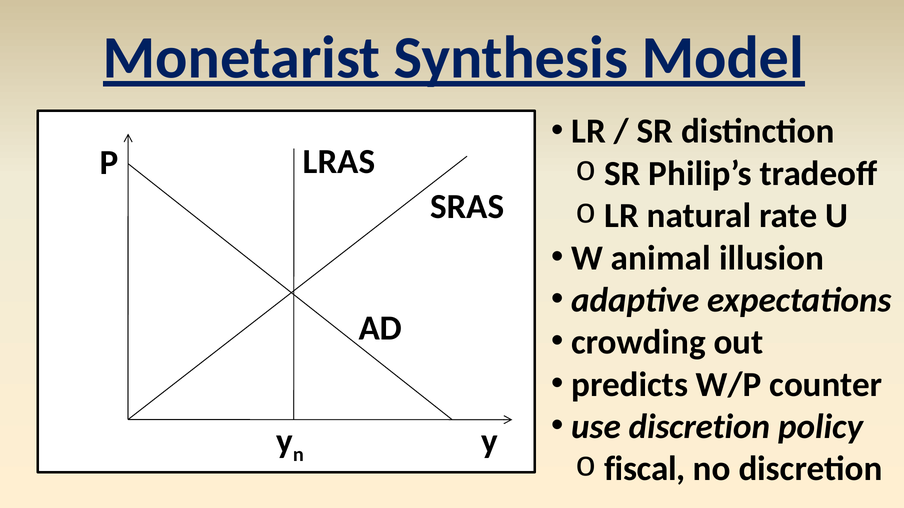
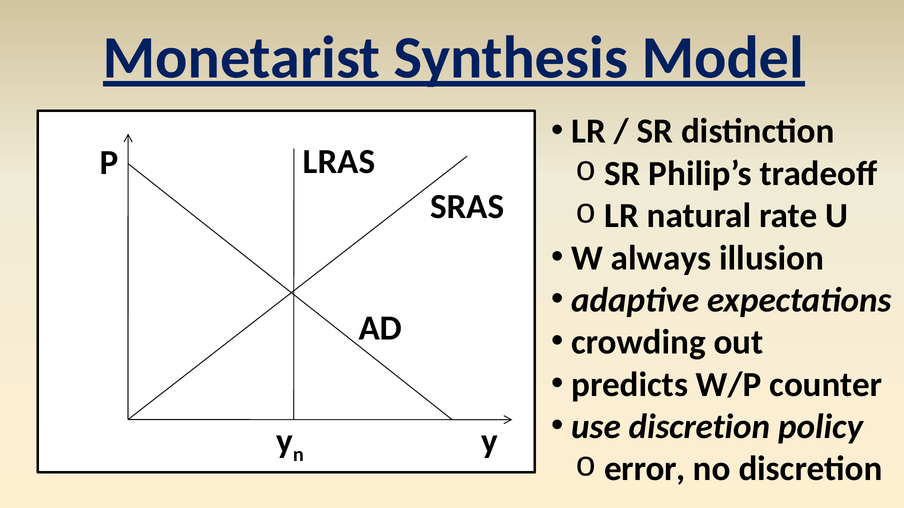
animal: animal -> always
fiscal: fiscal -> error
